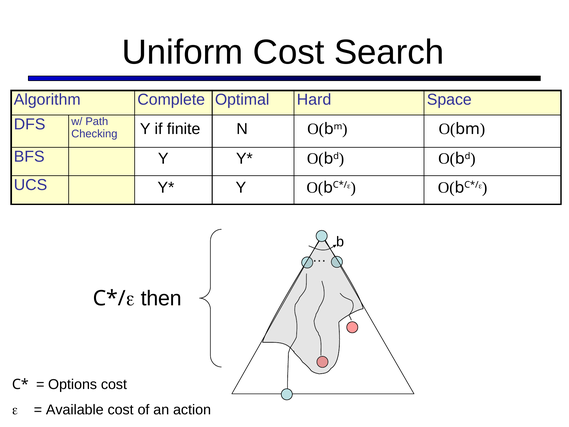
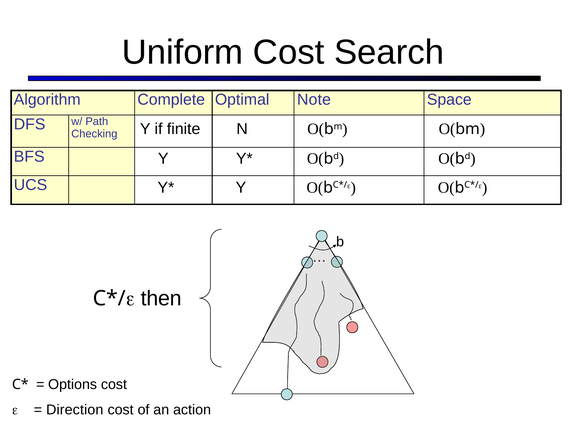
Hard: Hard -> Note
Available: Available -> Direction
